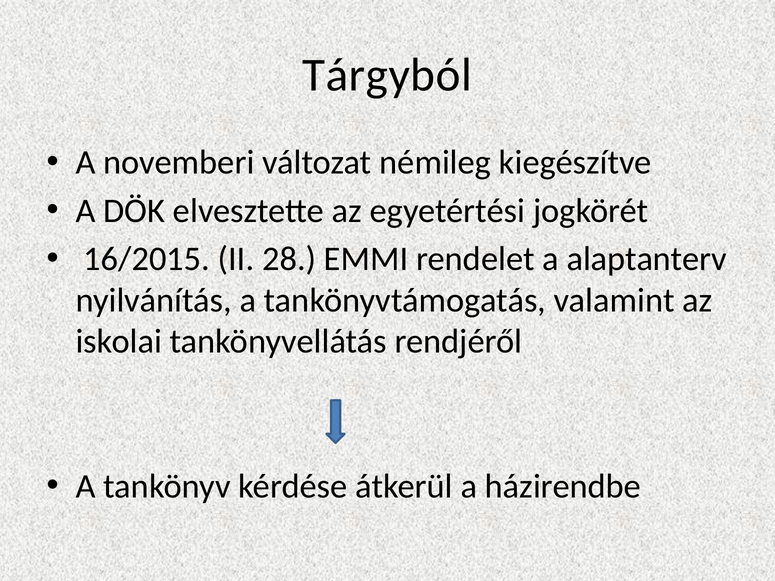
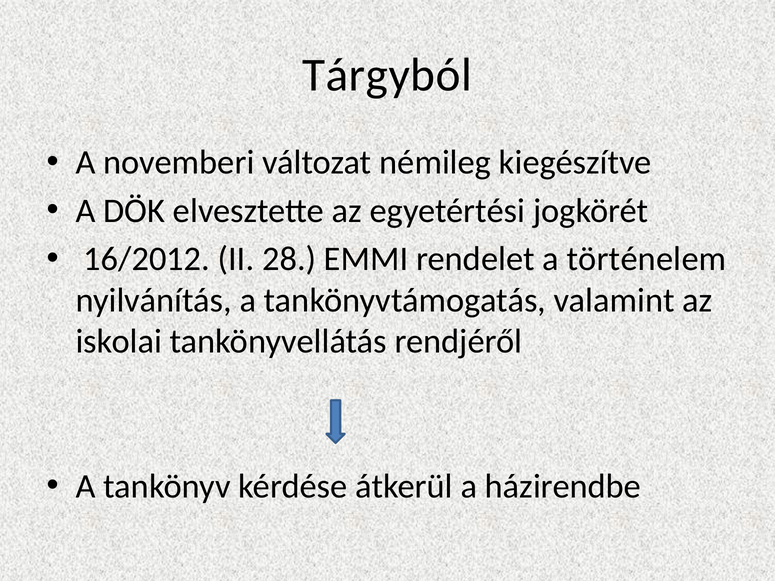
16/2015: 16/2015 -> 16/2012
alaptanterv: alaptanterv -> történelem
